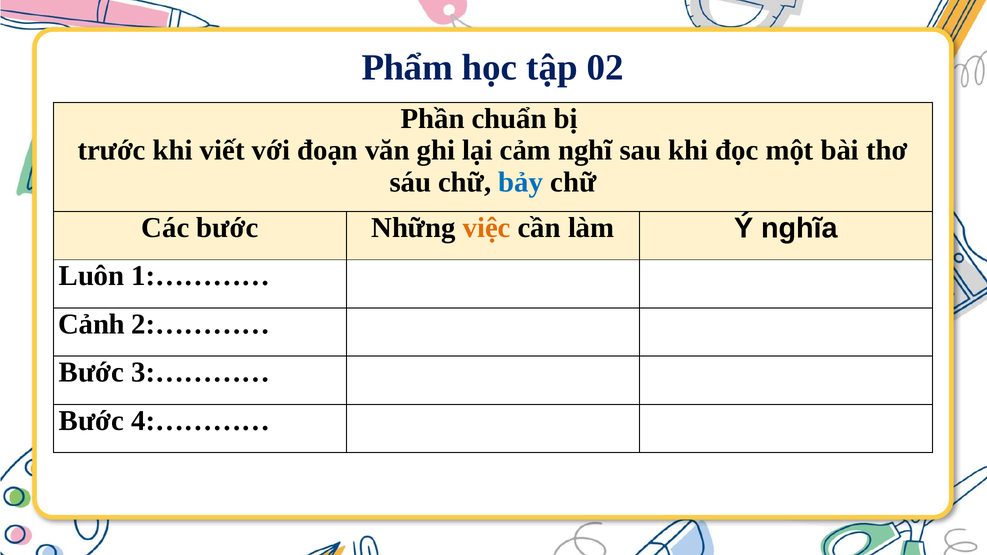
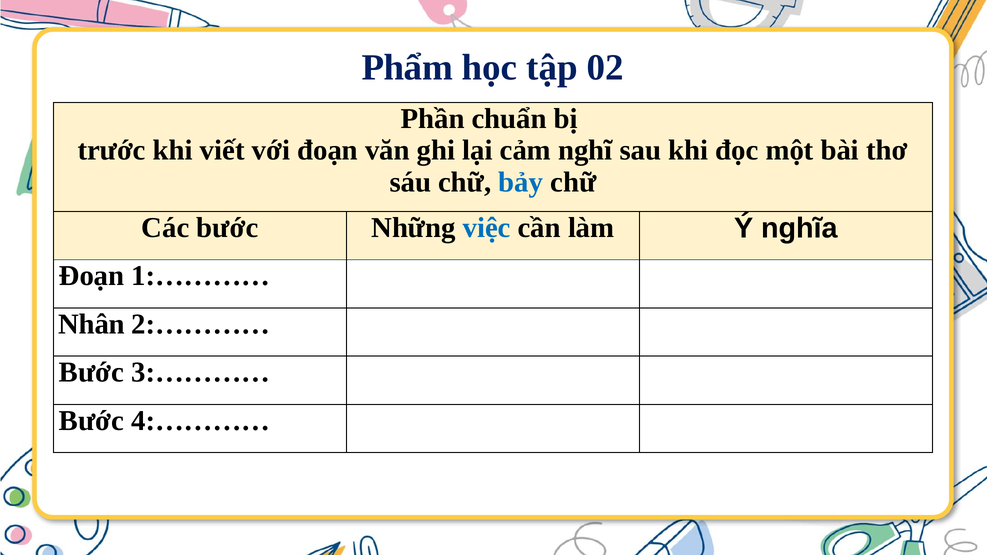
việc colour: orange -> blue
Luôn at (92, 276): Luôn -> Đoạn
Cảnh: Cảnh -> Nhân
